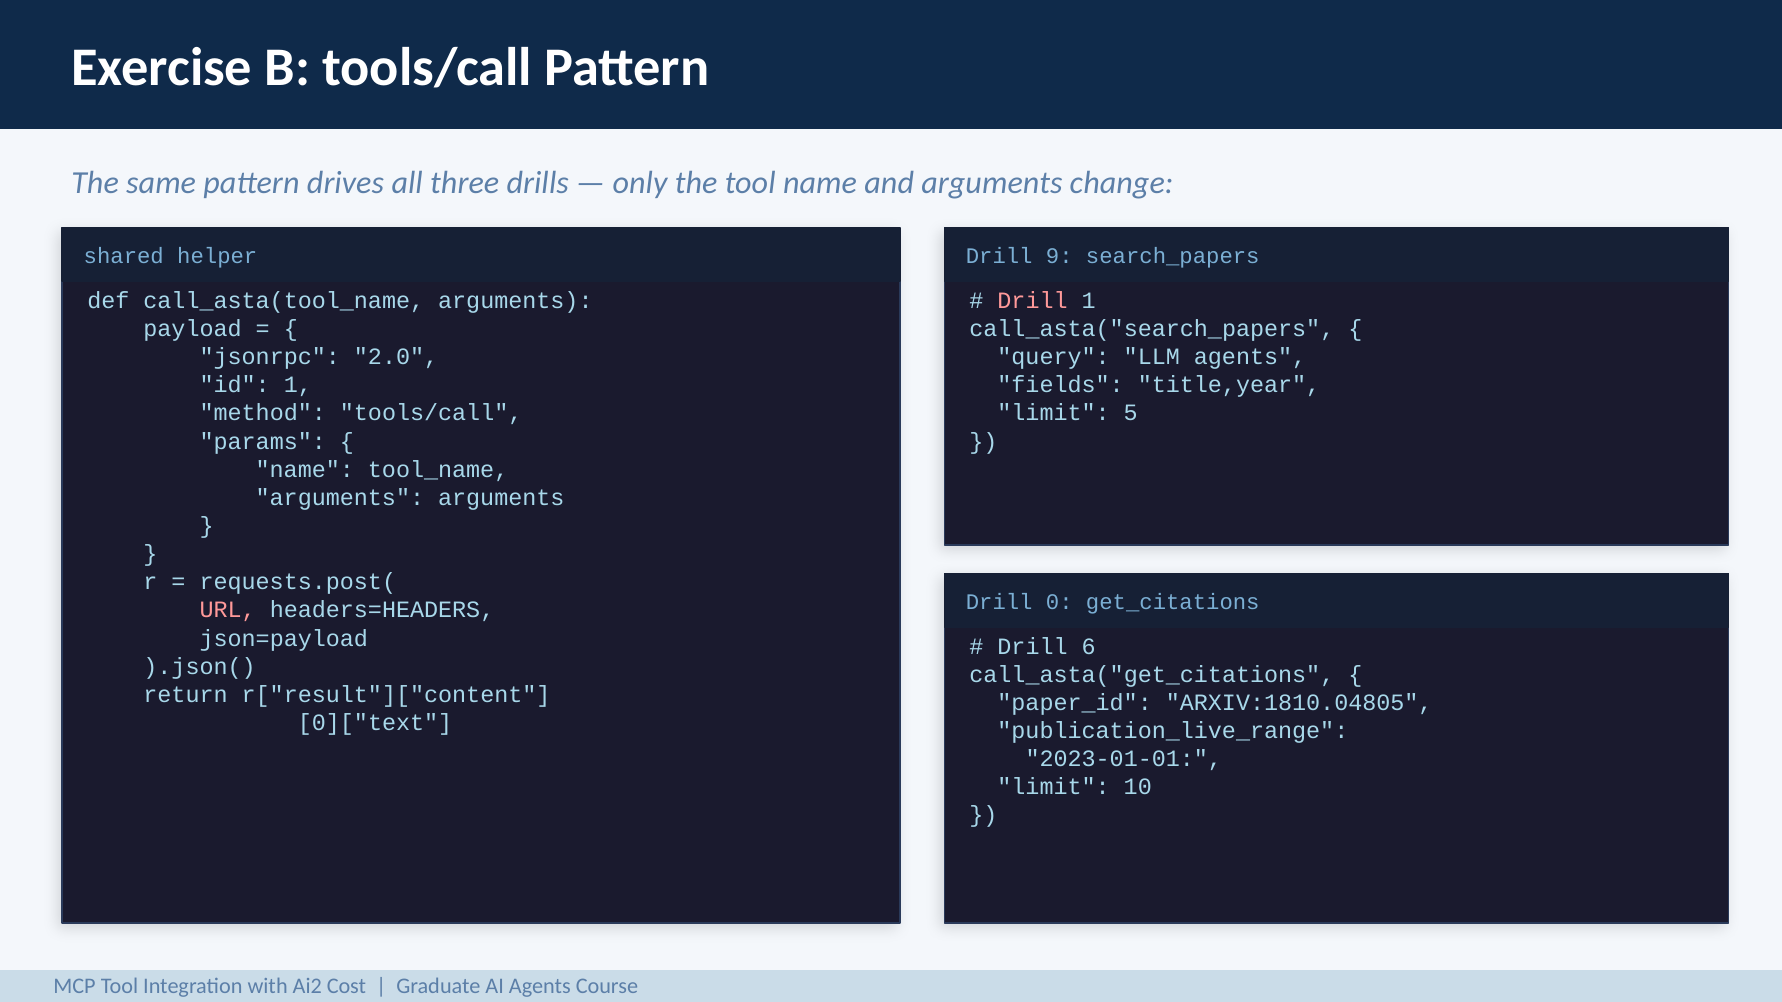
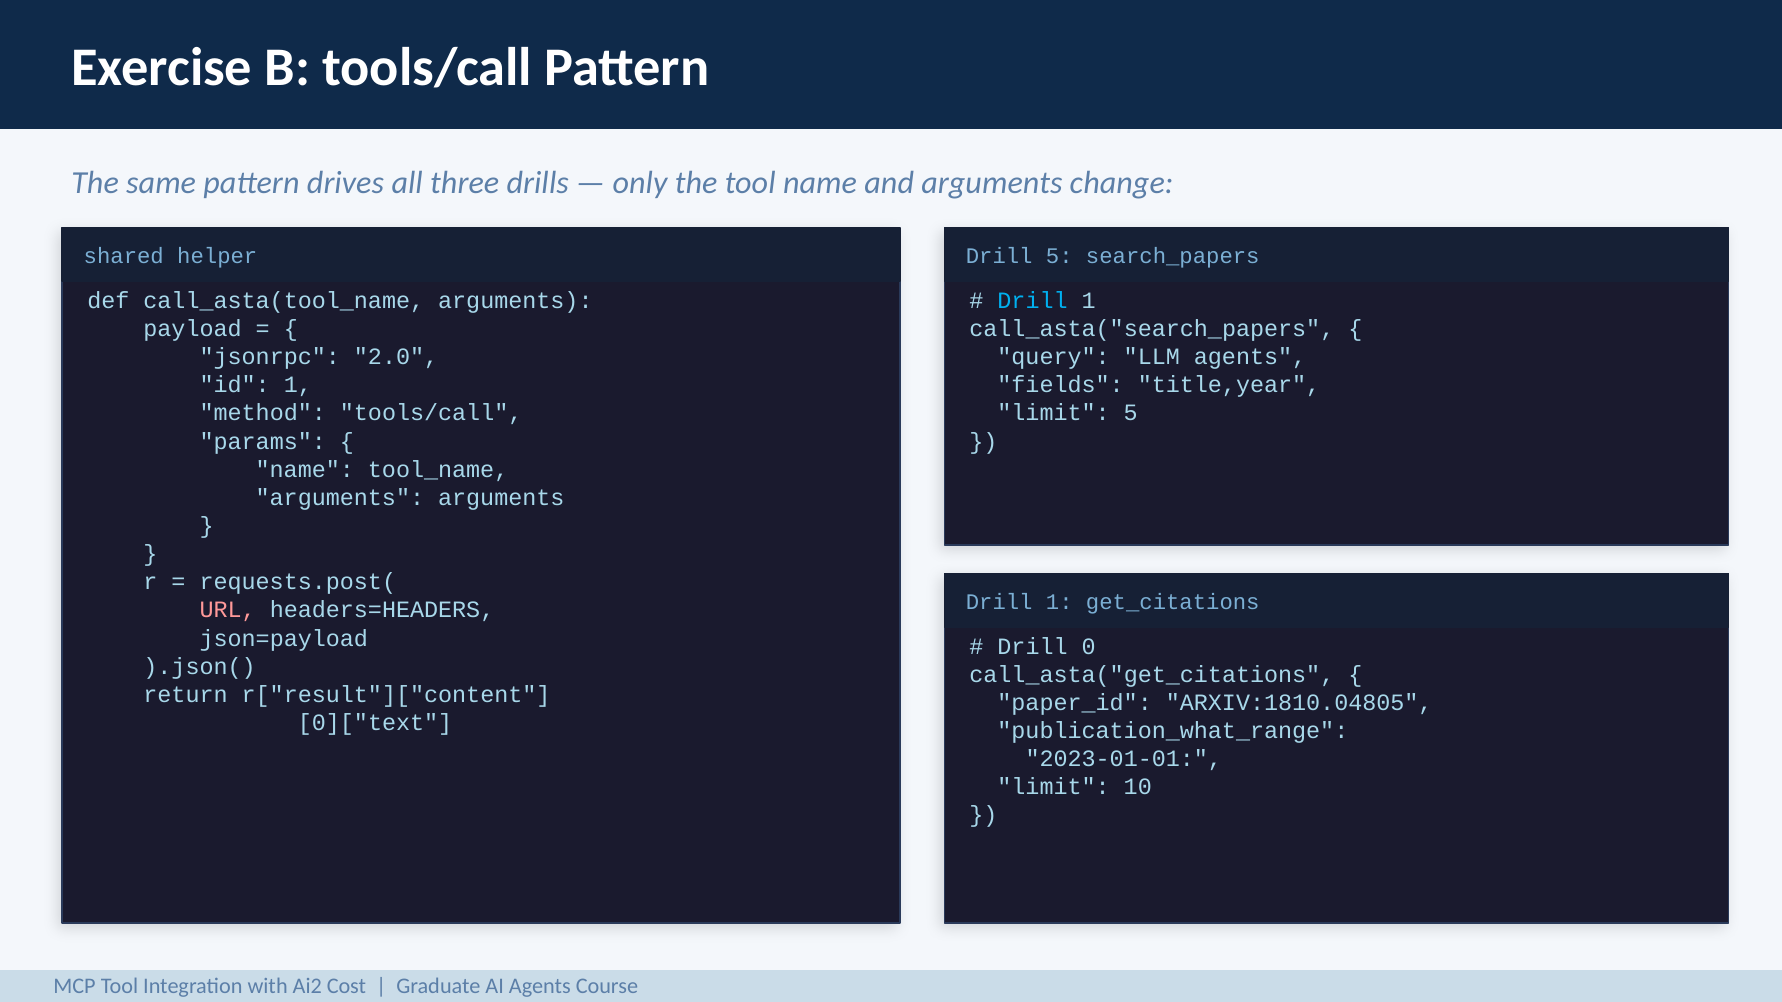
Drill 9: 9 -> 5
Drill at (1033, 301) colour: pink -> light blue
0 at (1059, 602): 0 -> 1
6: 6 -> 0
publication_live_range: publication_live_range -> publication_what_range
